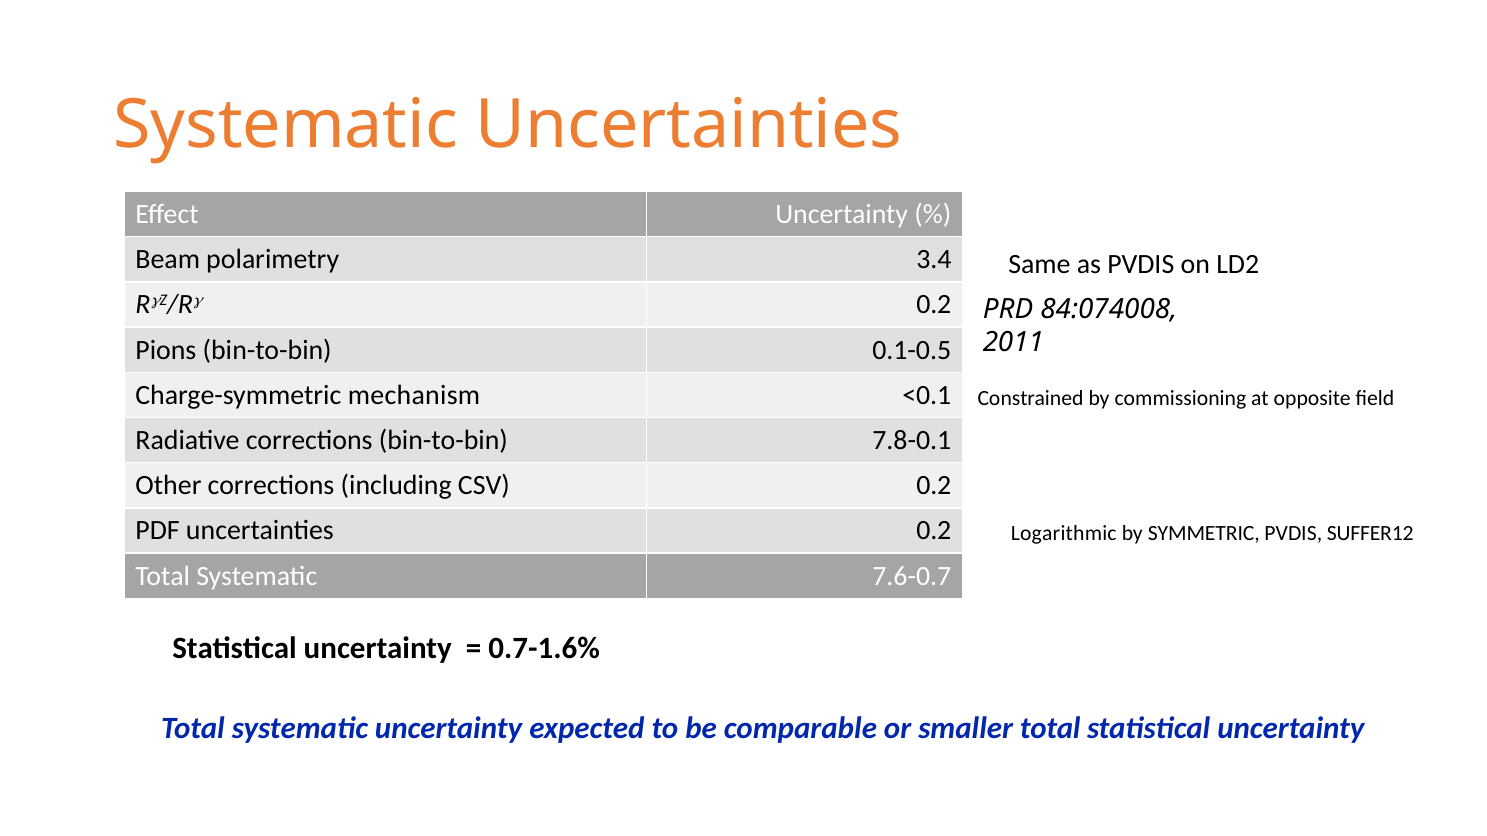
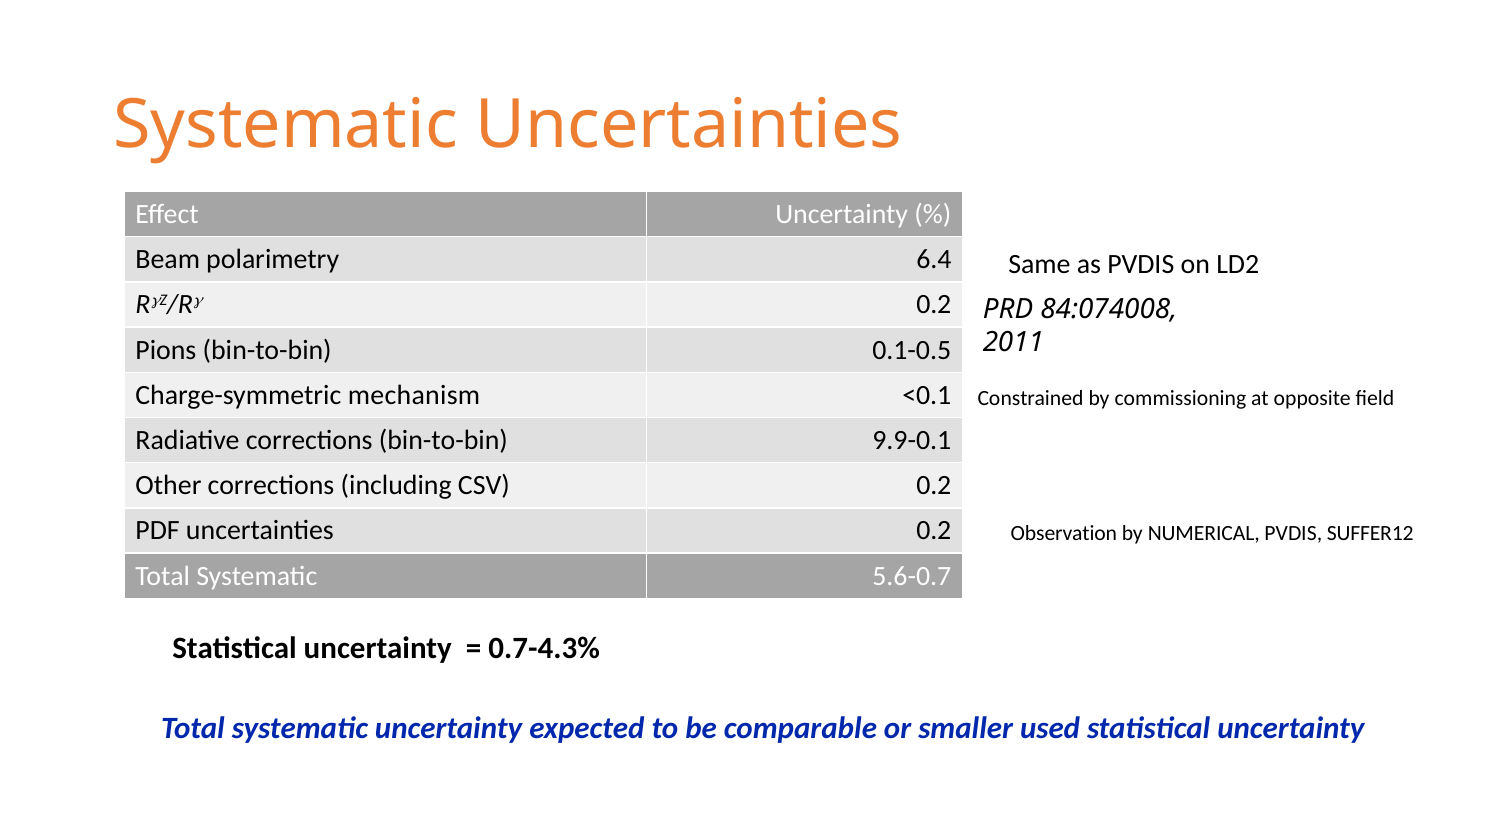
3.4: 3.4 -> 6.4
7.8-0.1: 7.8-0.1 -> 9.9-0.1
Logarithmic: Logarithmic -> Observation
SYMMETRIC: SYMMETRIC -> NUMERICAL
7.6-0.7: 7.6-0.7 -> 5.6-0.7
0.7-1.6%: 0.7-1.6% -> 0.7-4.3%
smaller total: total -> used
